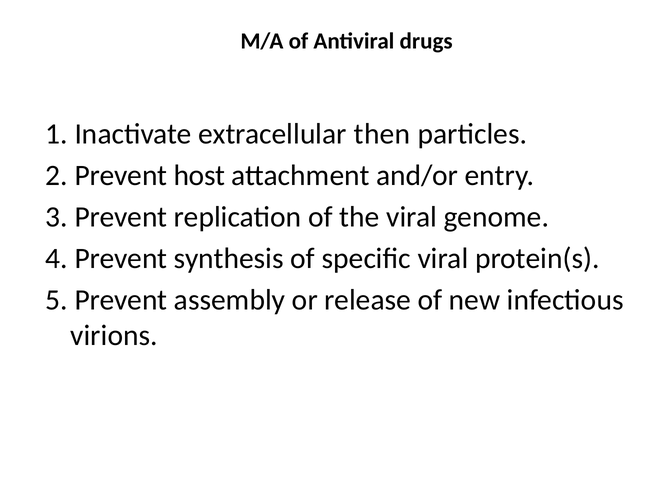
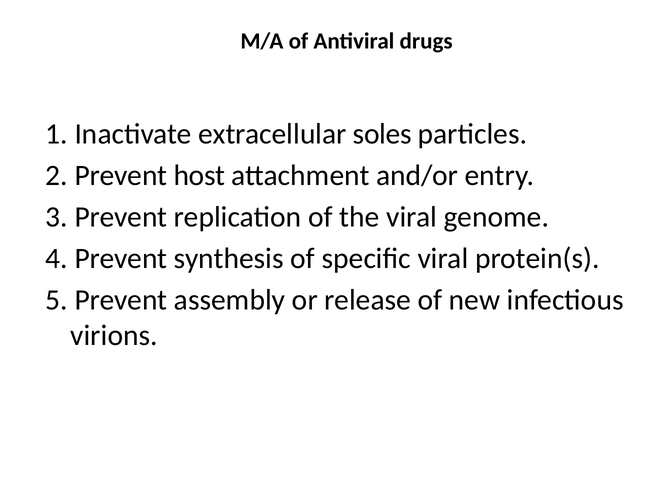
then: then -> soles
